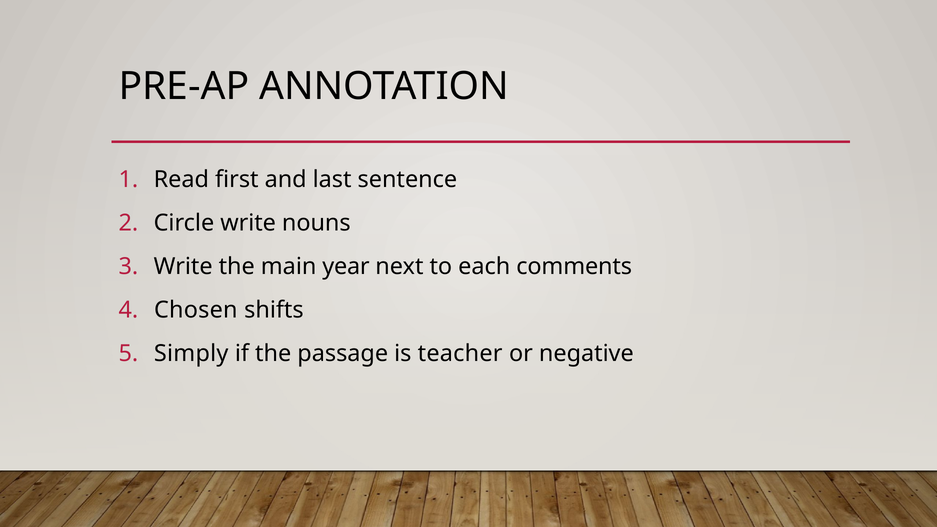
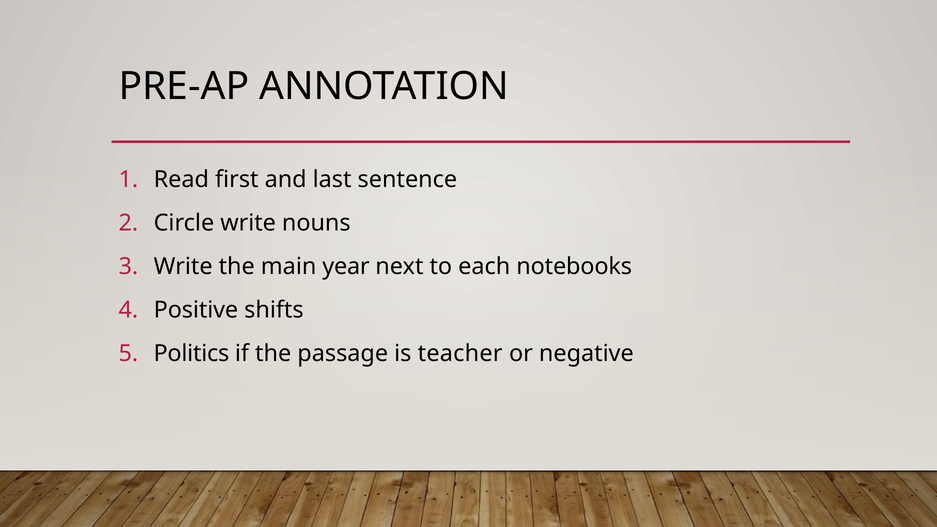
comments: comments -> notebooks
Chosen: Chosen -> Positive
Simply: Simply -> Politics
